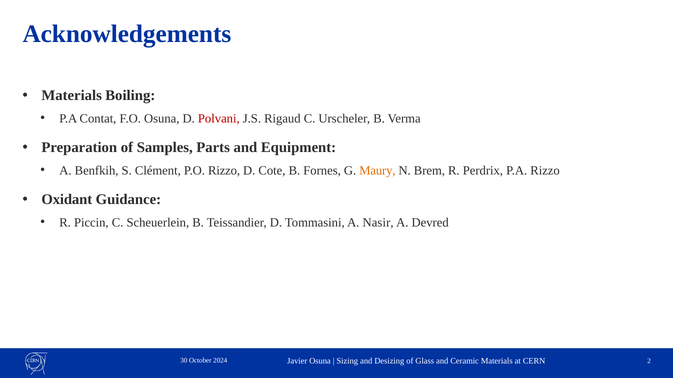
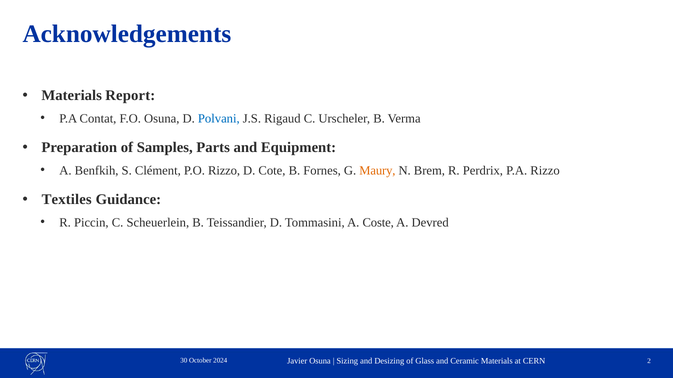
Boiling: Boiling -> Report
Polvani colour: red -> blue
Oxidant: Oxidant -> Textiles
Nasir: Nasir -> Coste
